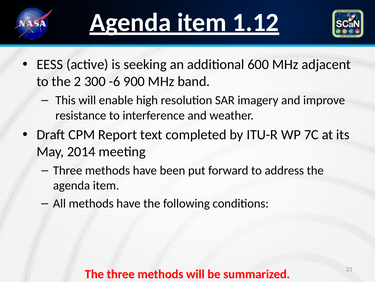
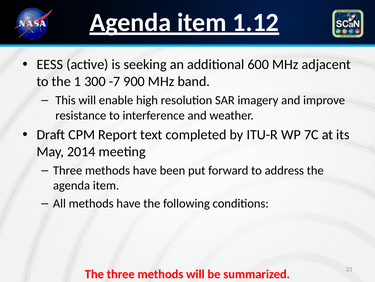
2: 2 -> 1
-6: -6 -> -7
